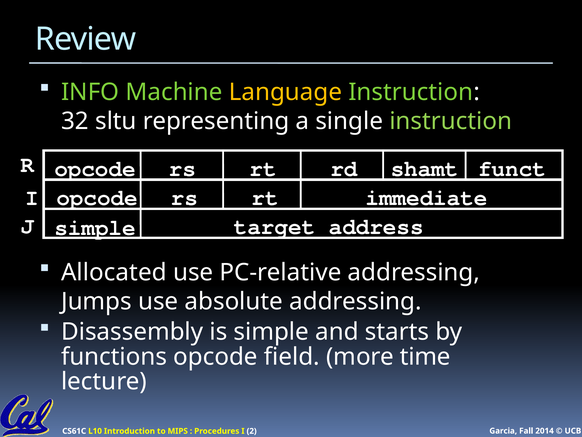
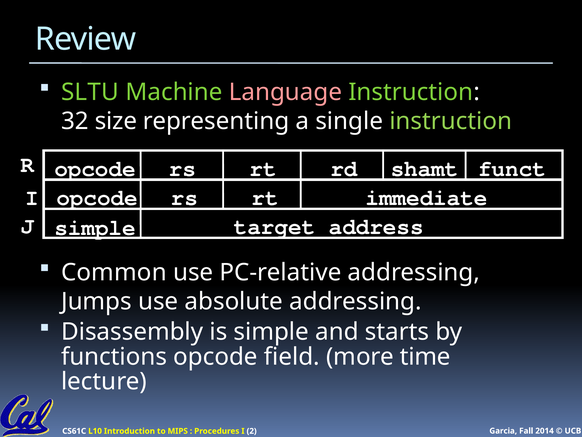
INFO: INFO -> SLTU
Language colour: yellow -> pink
sltu: sltu -> size
Allocated: Allocated -> Common
